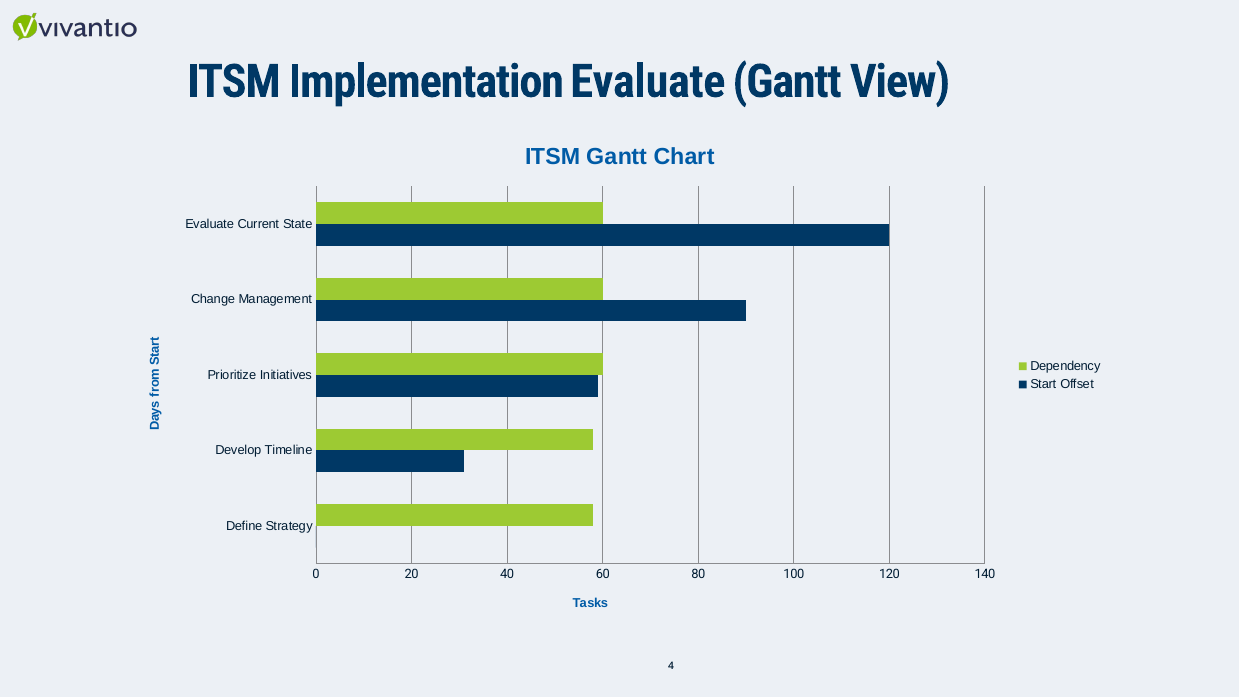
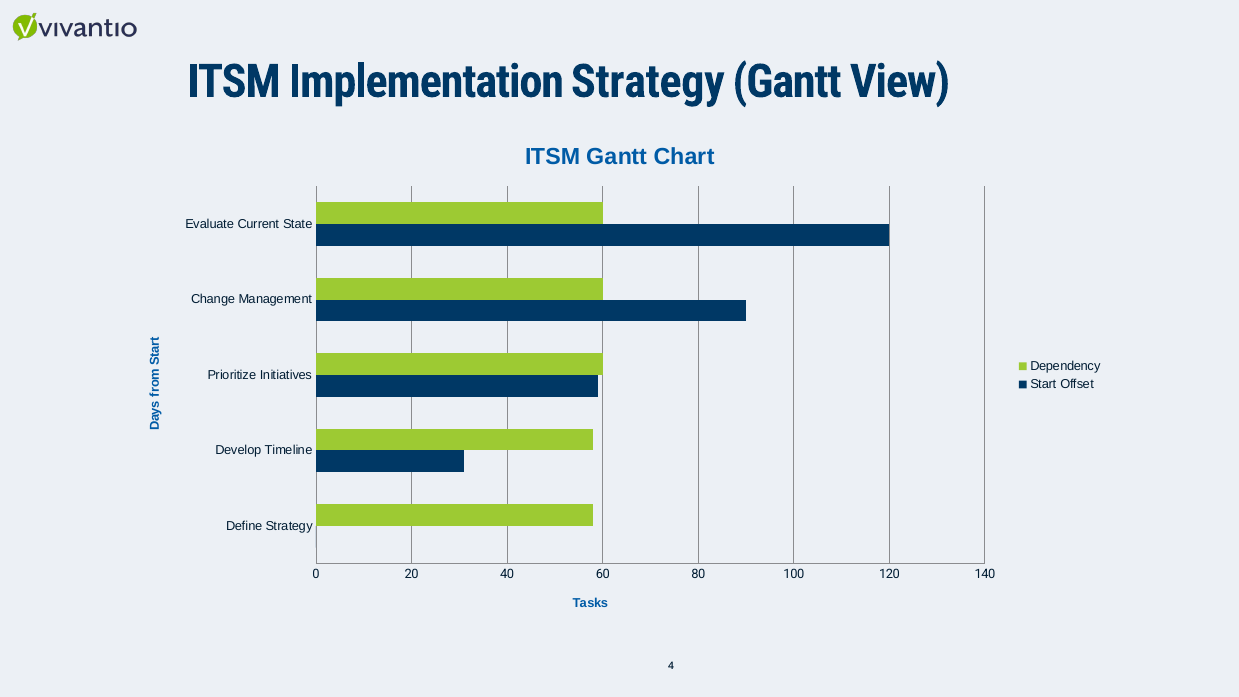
Implementation Evaluate: Evaluate -> Strategy
